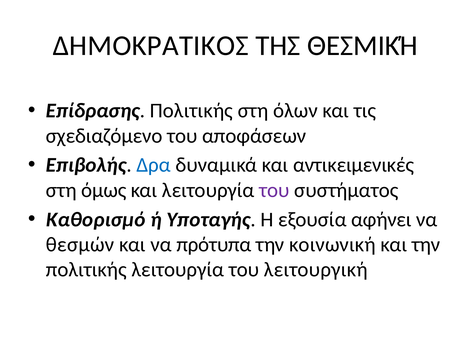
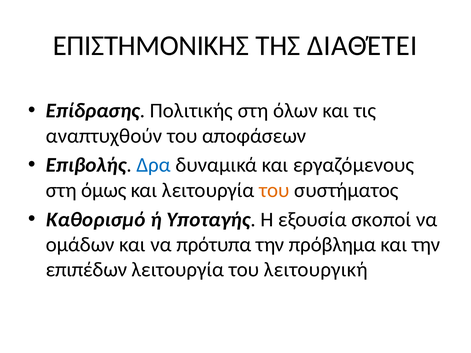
ΔΗΜΟΚΡΑΤΙΚΟΣ: ΔΗΜΟΚΡΑΤΙΚΟΣ -> ΕΠΙΣΤΗΜΟΝΙΚΗΣ
ΘΕΣΜΙΚΉ: ΘΕΣΜΙΚΉ -> ΔΙΑΘΈΤΕΙ
σχεδιαζόμενο: σχεδιαζόμενο -> αναπτυχθούν
αντικειμενικές: αντικειμενικές -> εργαζόμενους
του at (274, 190) colour: purple -> orange
αφήνει: αφήνει -> σκοποί
θεσμών: θεσμών -> ομάδων
κοινωνική: κοινωνική -> πρόβλημα
πολιτικής at (86, 270): πολιτικής -> επιπέδων
